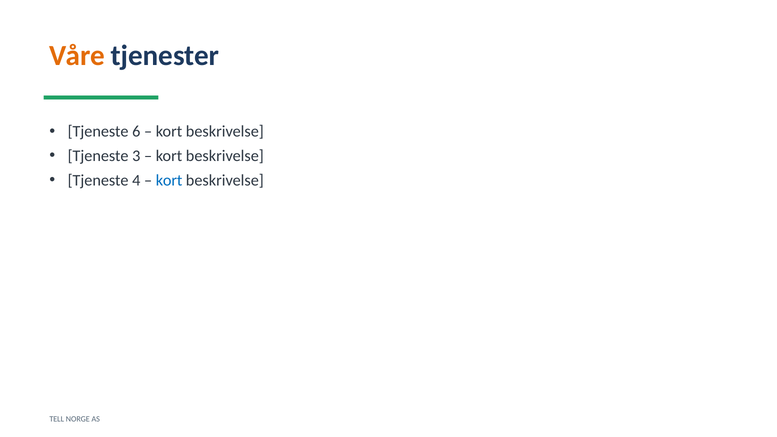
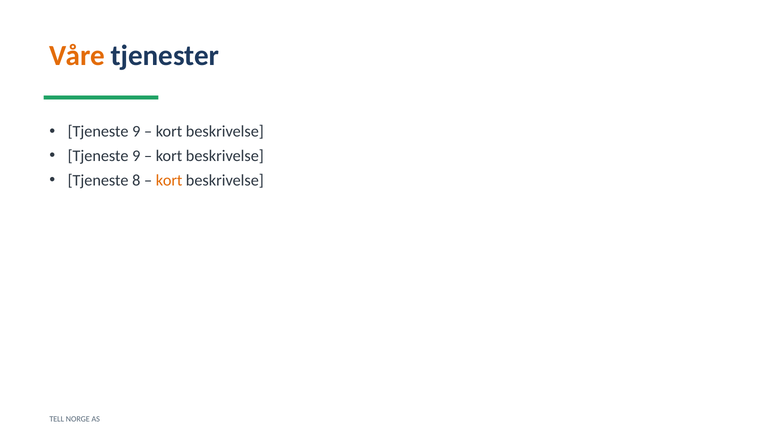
6 at (136, 132): 6 -> 9
3 at (136, 156): 3 -> 9
4: 4 -> 8
kort at (169, 180) colour: blue -> orange
